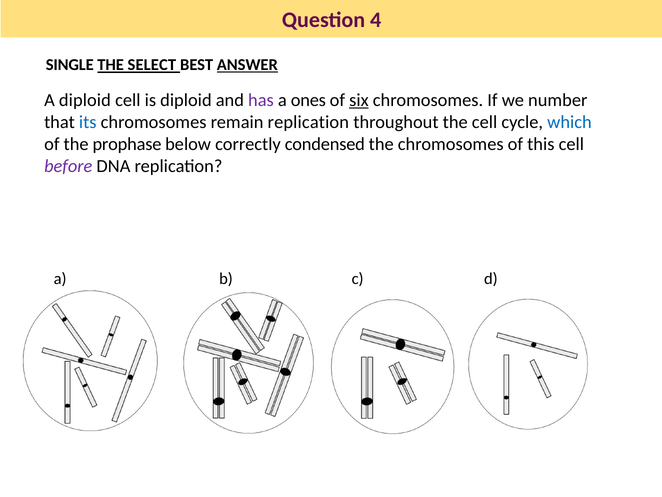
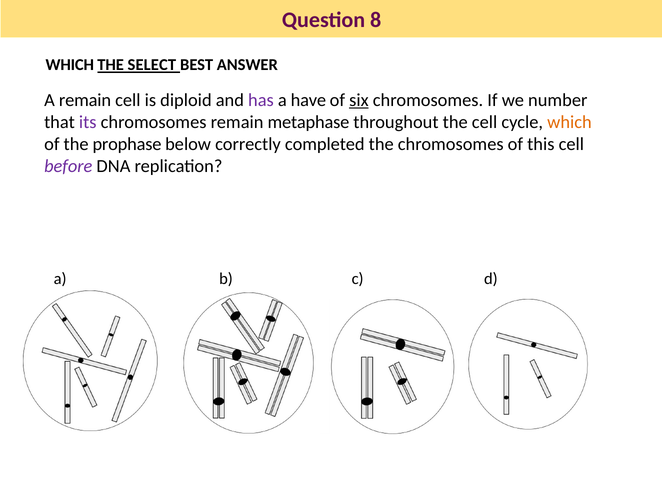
4: 4 -> 8
SINGLE at (70, 65): SINGLE -> WHICH
ANSWER underline: present -> none
A diploid: diploid -> remain
ones: ones -> have
its colour: blue -> purple
remain replication: replication -> metaphase
which at (569, 122) colour: blue -> orange
condensed: condensed -> completed
